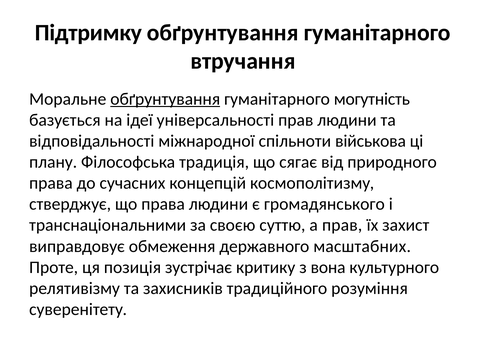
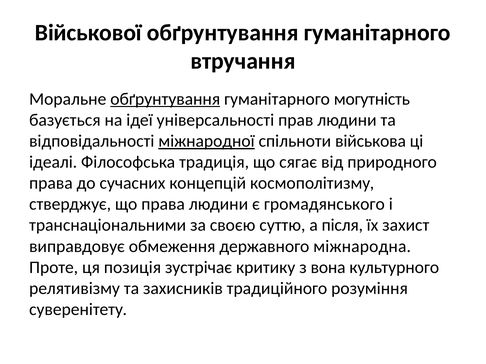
Підтримку: Підтримку -> Військової
міжнародної underline: none -> present
плану: плану -> ідеалі
а прав: прав -> після
масштабних: масштабних -> міжнародна
